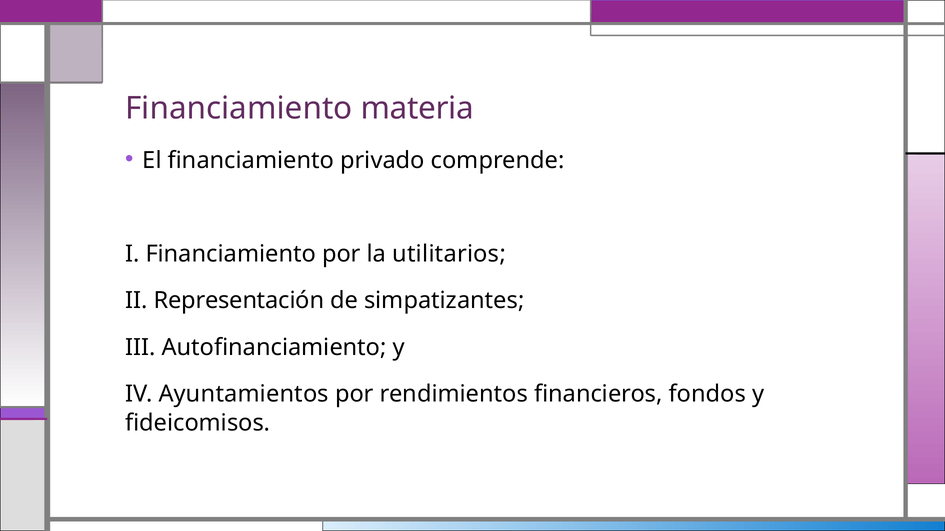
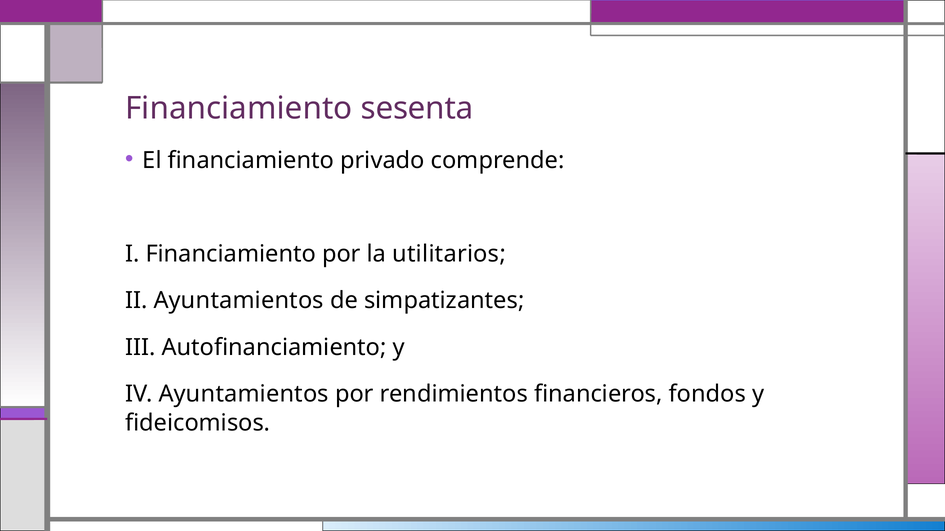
materia: materia -> sesenta
II Representación: Representación -> Ayuntamientos
